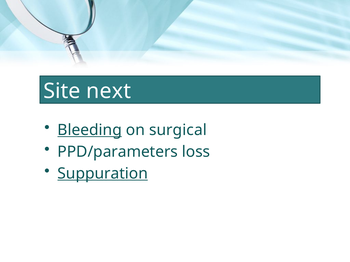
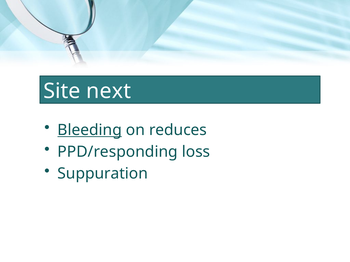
surgical: surgical -> reduces
PPD/parameters: PPD/parameters -> PPD/responding
Suppuration underline: present -> none
